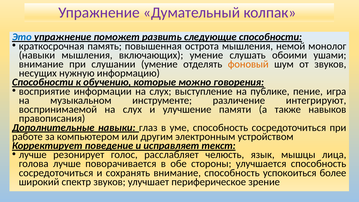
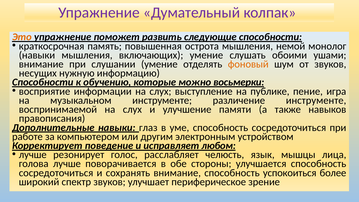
Это colour: blue -> orange
говорения: говорения -> восьмерки
различение интегрируют: интегрируют -> инструменте
текст: текст -> любом
